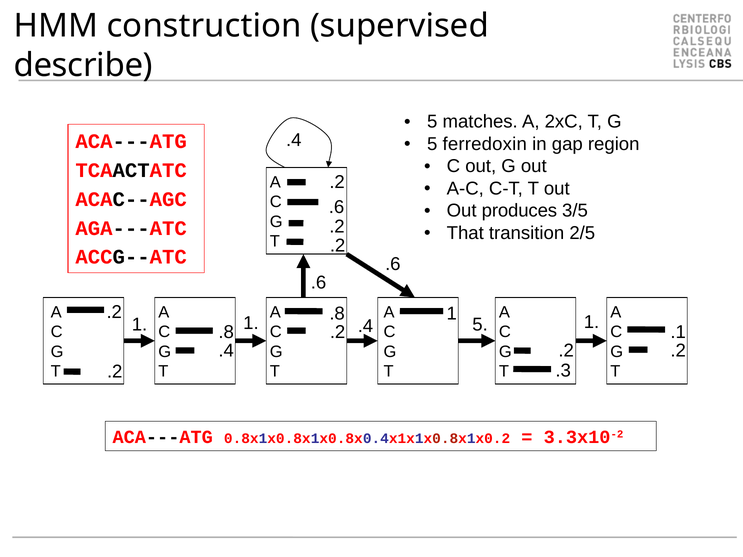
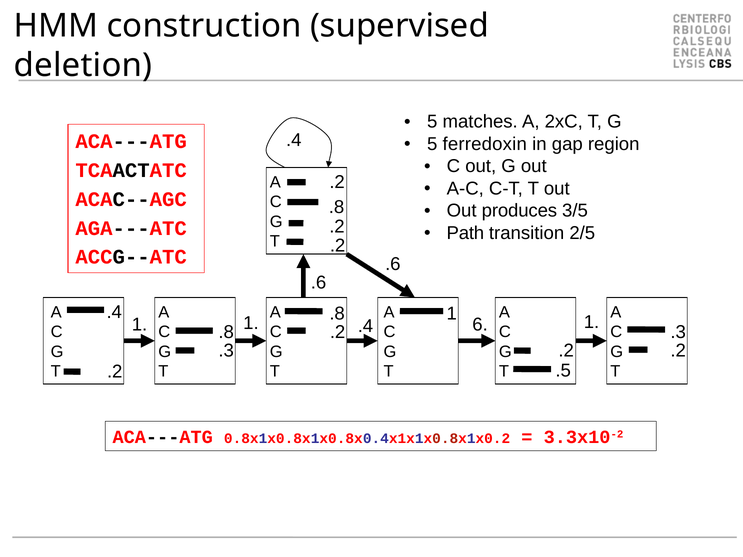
describe: describe -> deletion
.6 at (336, 207): .6 -> .8
That: That -> Path
.2 at (114, 312): .2 -> .4
.4 5: 5 -> 6
.8 .1: .1 -> .3
.4 at (226, 351): .4 -> .3
.3: .3 -> .5
